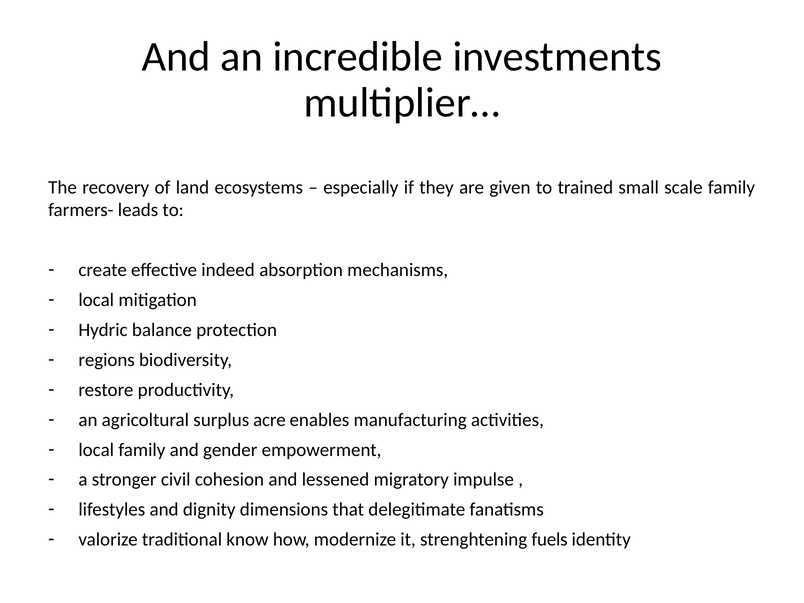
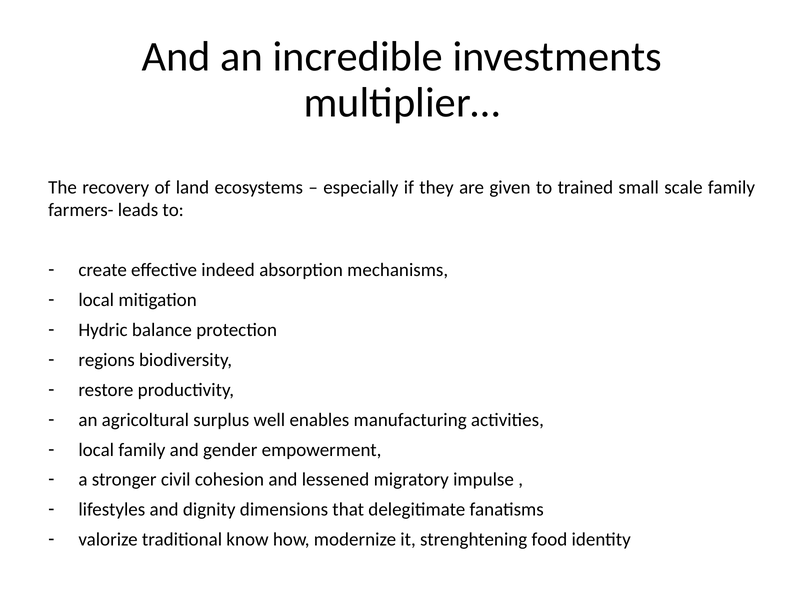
acre: acre -> well
fuels: fuels -> food
